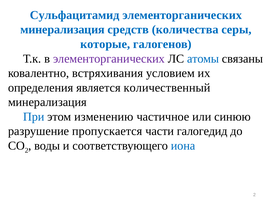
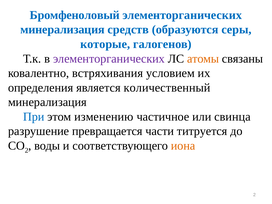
Сульфацитамид: Сульфацитамид -> Бромфеноловый
количества: количества -> образуются
атомы colour: blue -> orange
синюю: синюю -> свинца
пропускается: пропускается -> превращается
галогедид: галогедид -> титруется
иона colour: blue -> orange
